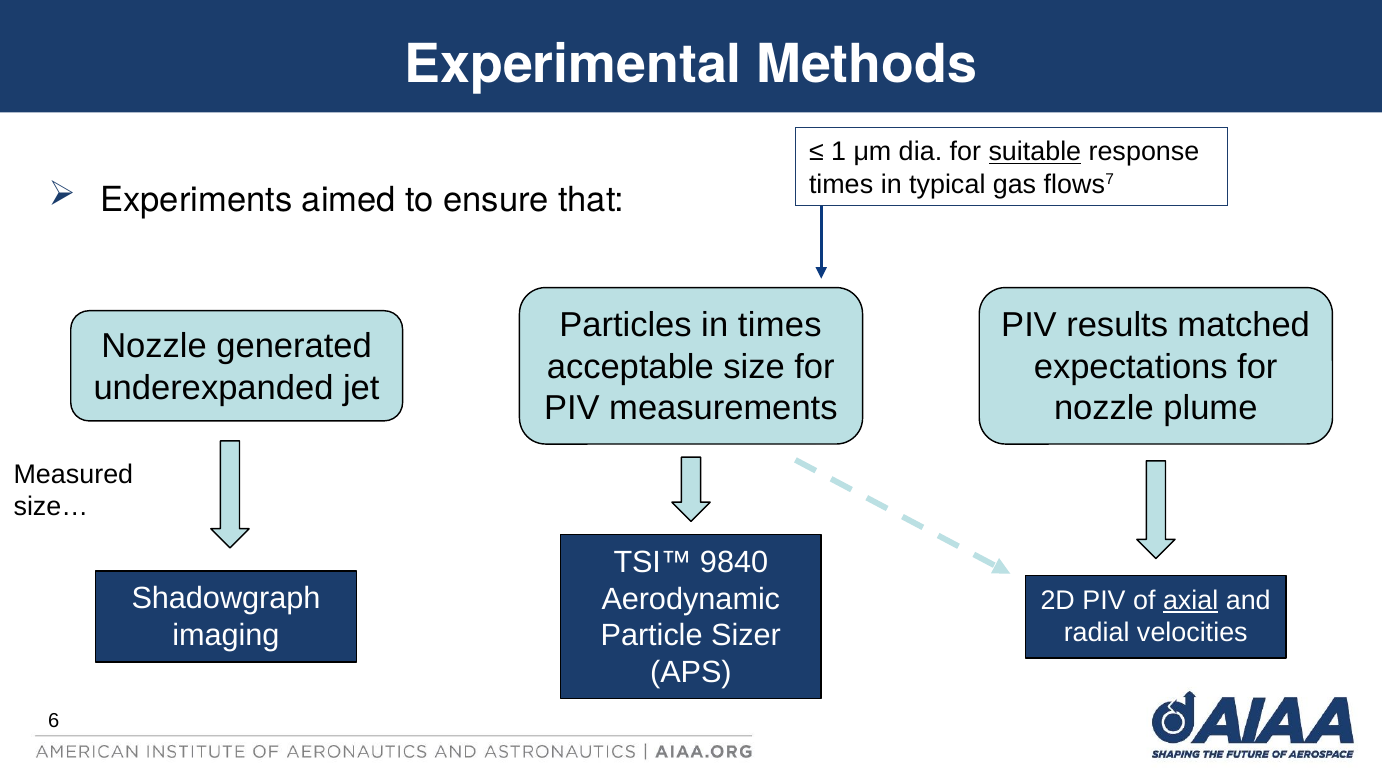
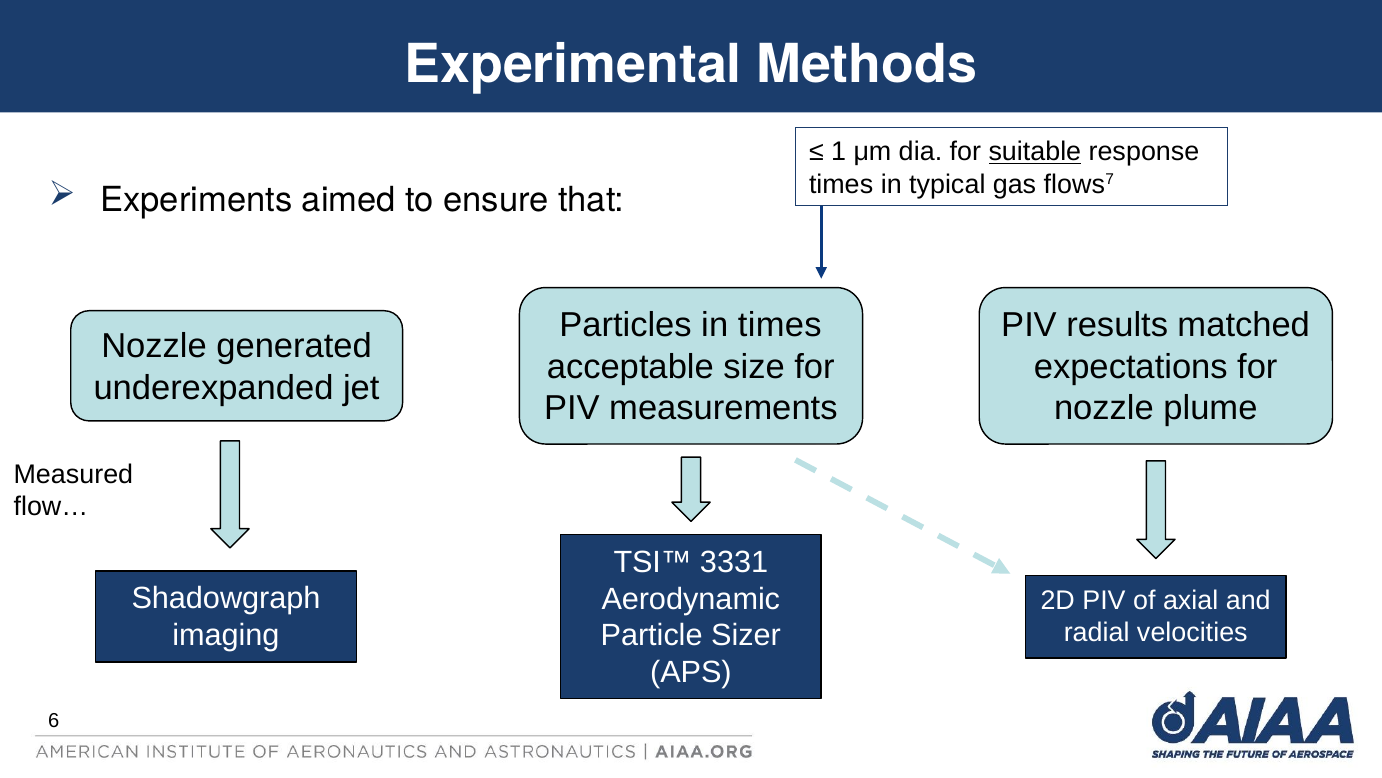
size…: size… -> flow…
9840: 9840 -> 3331
axial underline: present -> none
